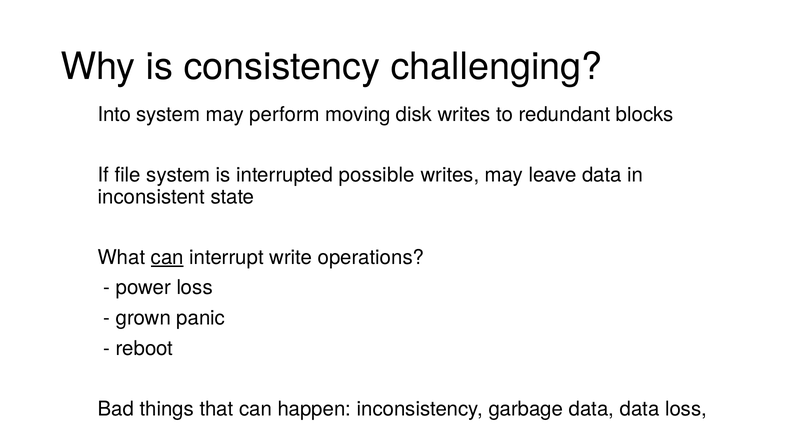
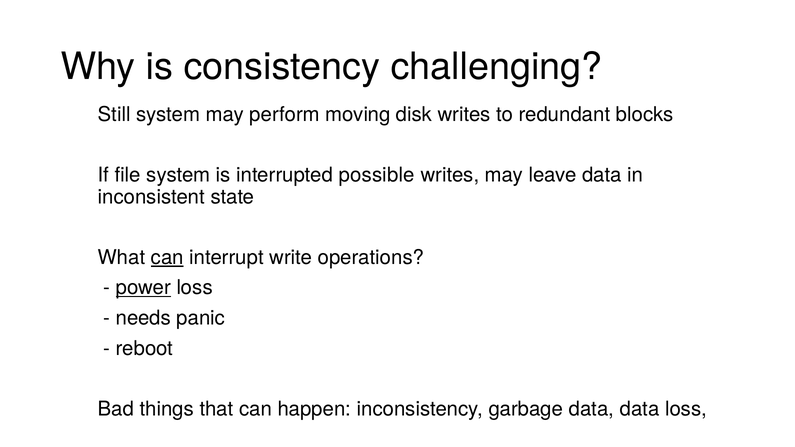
Into: Into -> Still
power underline: none -> present
grown: grown -> needs
